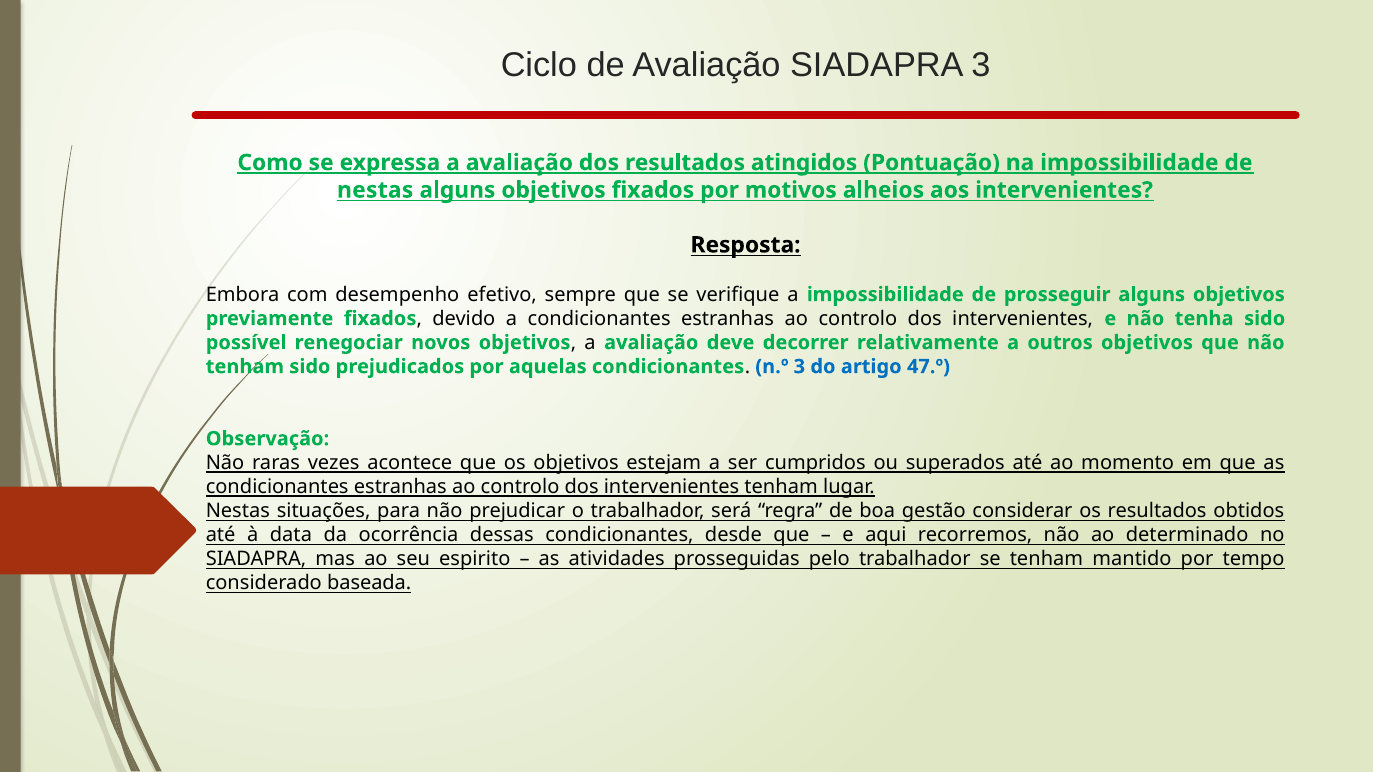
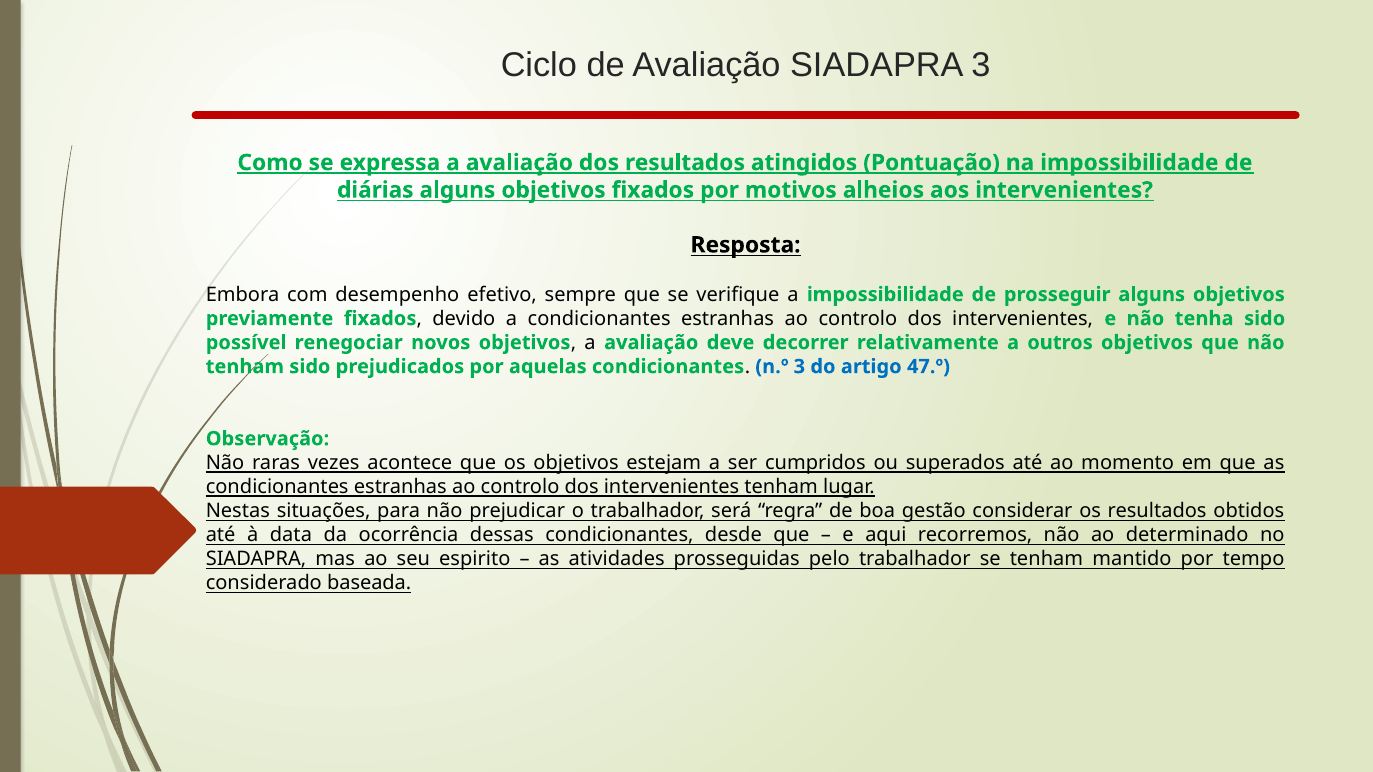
nestas at (375, 190): nestas -> diárias
